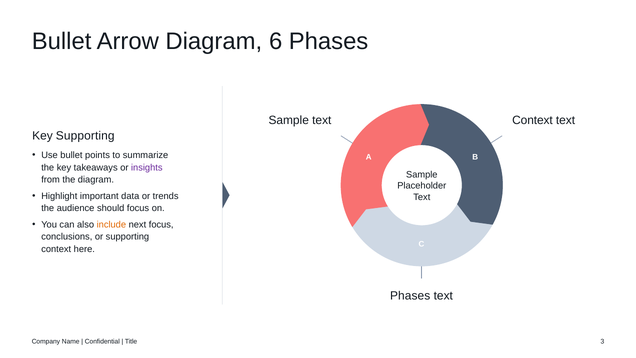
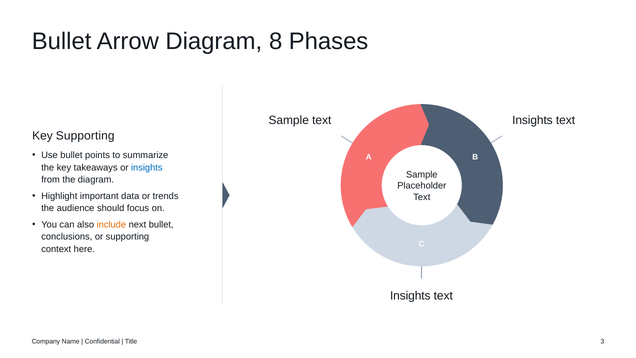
6: 6 -> 8
Context at (532, 120): Context -> Insights
insights at (147, 168) colour: purple -> blue
next focus: focus -> bullet
Phases at (410, 296): Phases -> Insights
